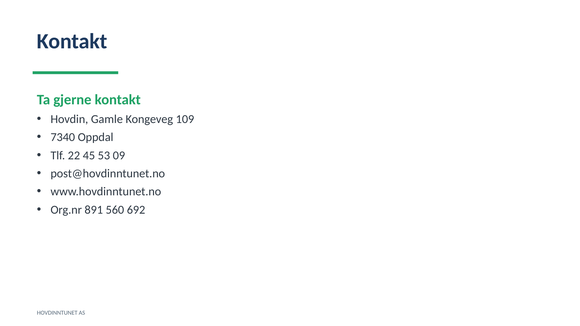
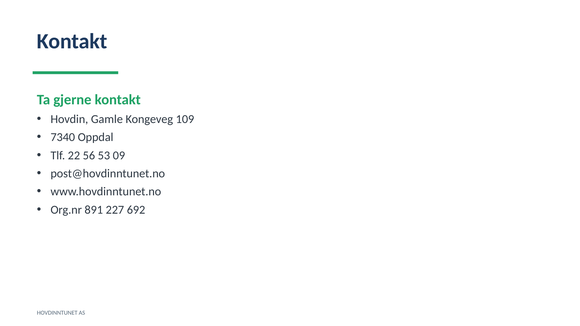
45: 45 -> 56
560: 560 -> 227
